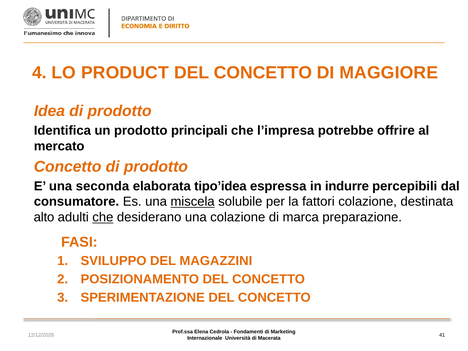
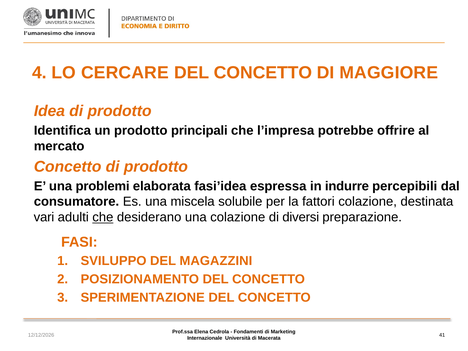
PRODUCT: PRODUCT -> CERCARE
seconda: seconda -> problemi
tipo’idea: tipo’idea -> fasi’idea
miscela underline: present -> none
alto: alto -> vari
marca: marca -> diversi
